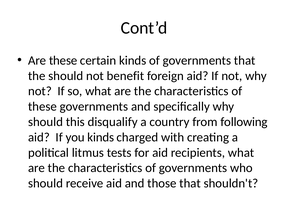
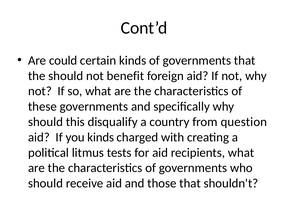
Are these: these -> could
following: following -> question
